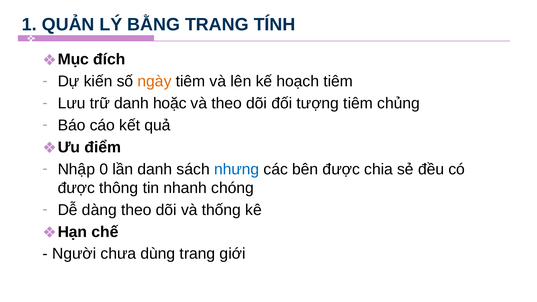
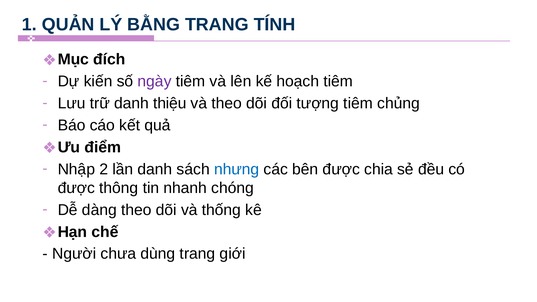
ngày colour: orange -> purple
hoặc: hoặc -> thiệu
0: 0 -> 2
